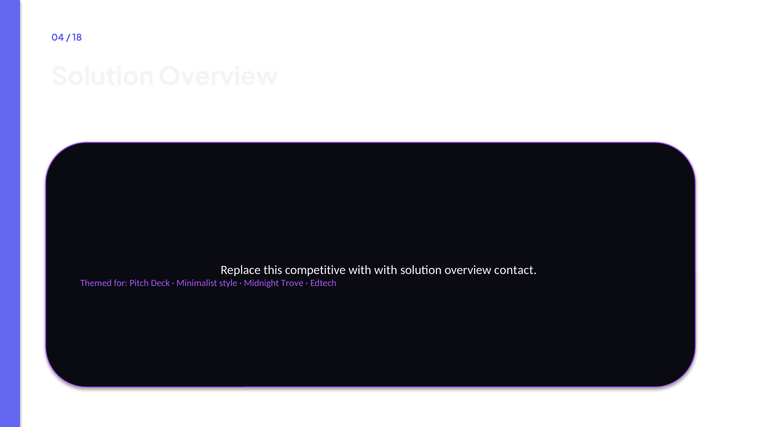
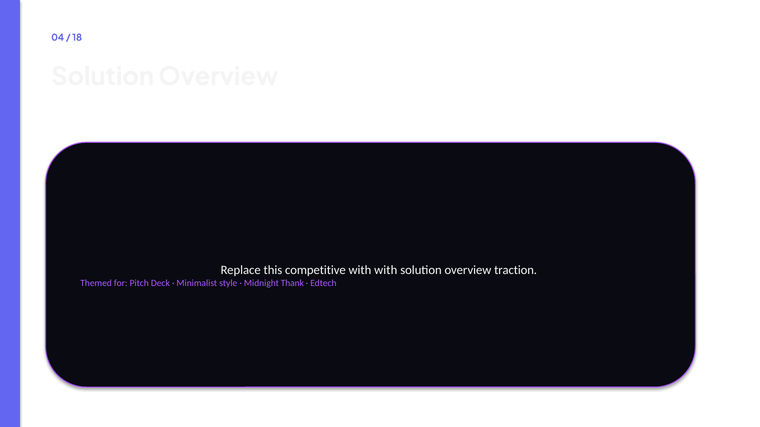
contact: contact -> traction
Trove: Trove -> Thank
